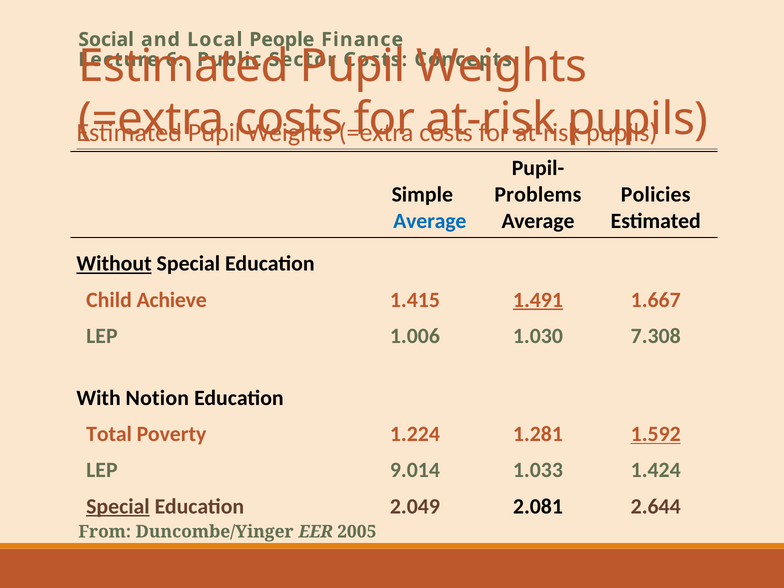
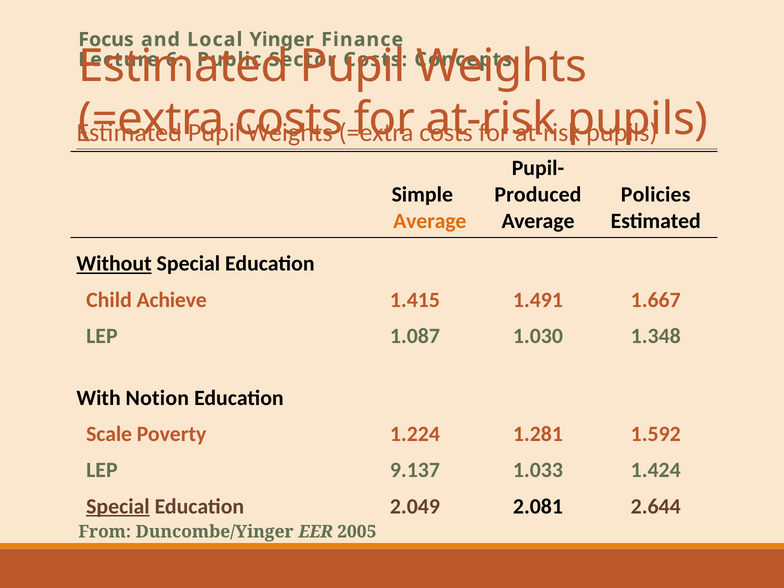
Social: Social -> Focus
People: People -> Yinger
Problems: Problems -> Produced
Average at (430, 221) colour: blue -> orange
1.491 underline: present -> none
1.006: 1.006 -> 1.087
7.308: 7.308 -> 1.348
Total: Total -> Scale
1.592 underline: present -> none
9.014: 9.014 -> 9.137
